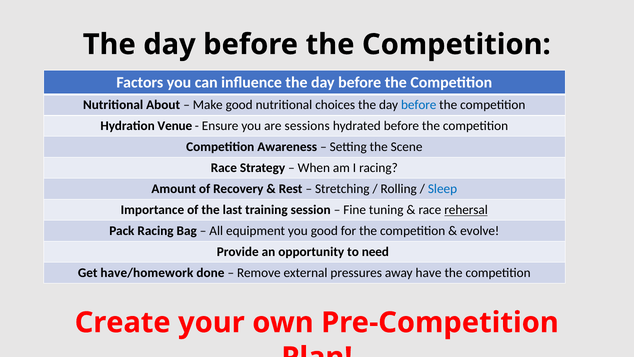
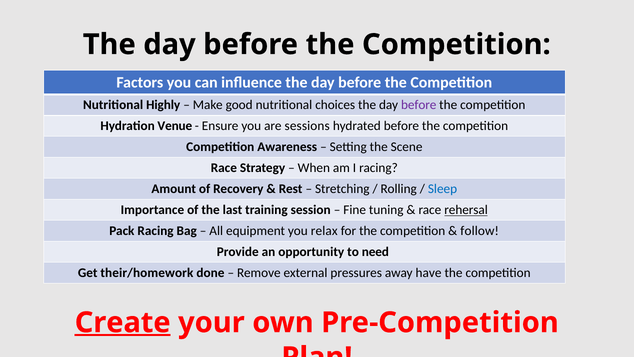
About: About -> Highly
before at (419, 105) colour: blue -> purple
you good: good -> relax
evolve: evolve -> follow
have/homework: have/homework -> their/homework
Create underline: none -> present
